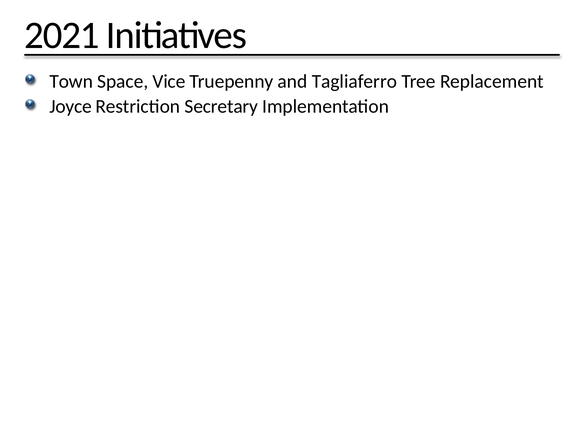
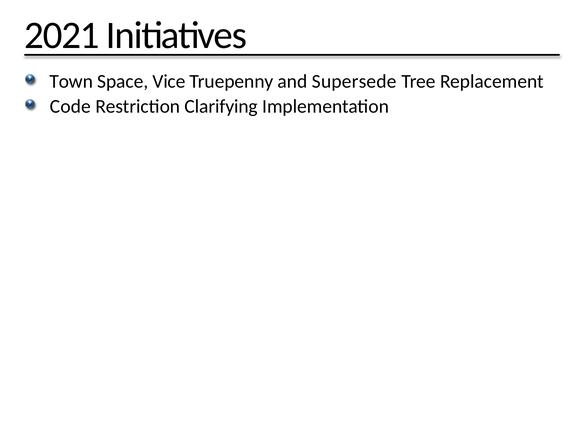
Tagliaferro: Tagliaferro -> Supersede
Joyce: Joyce -> Code
Secretary: Secretary -> Clarifying
